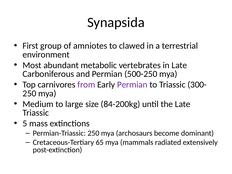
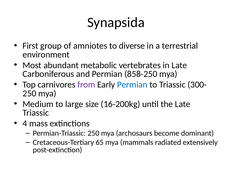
clawed: clawed -> diverse
500-250: 500-250 -> 858-250
Permian at (132, 85) colour: purple -> blue
84-200kg: 84-200kg -> 16-200kg
5: 5 -> 4
